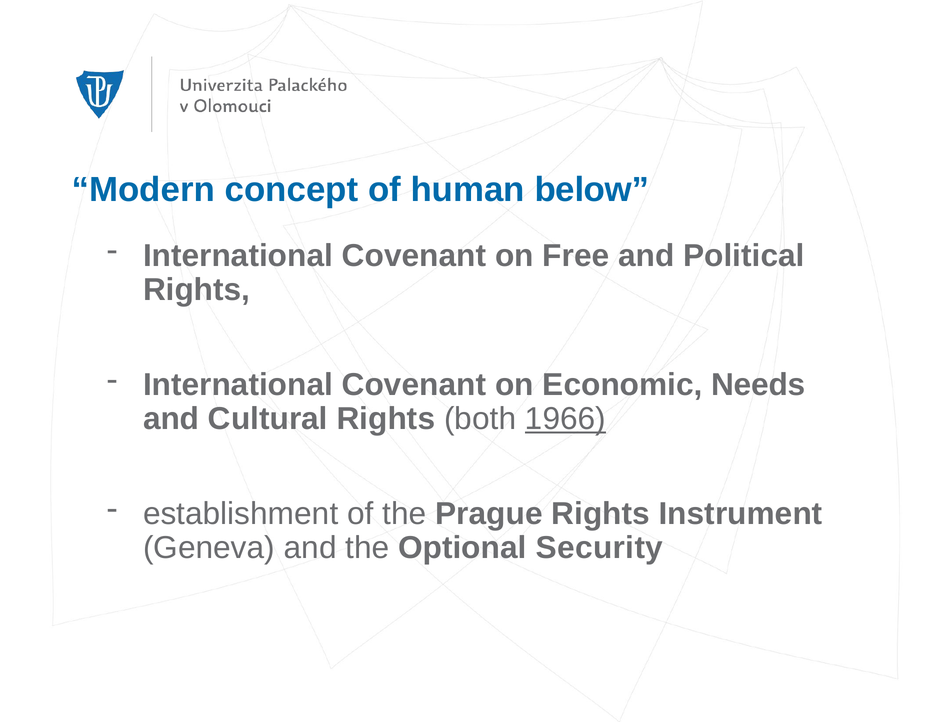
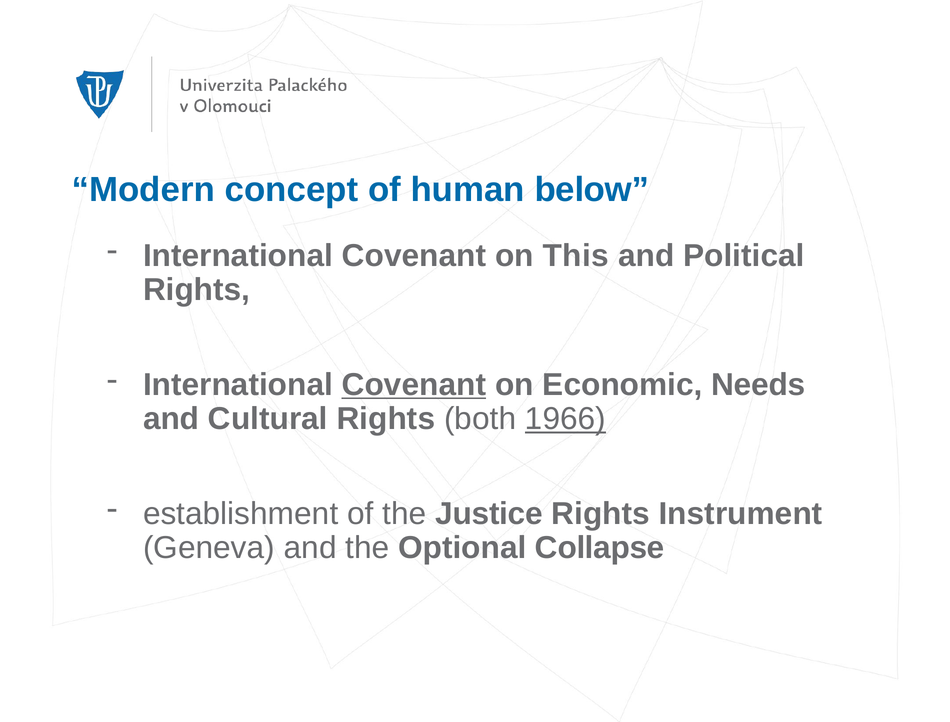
Free: Free -> This
Covenant at (414, 385) underline: none -> present
Prague: Prague -> Justice
Security: Security -> Collapse
